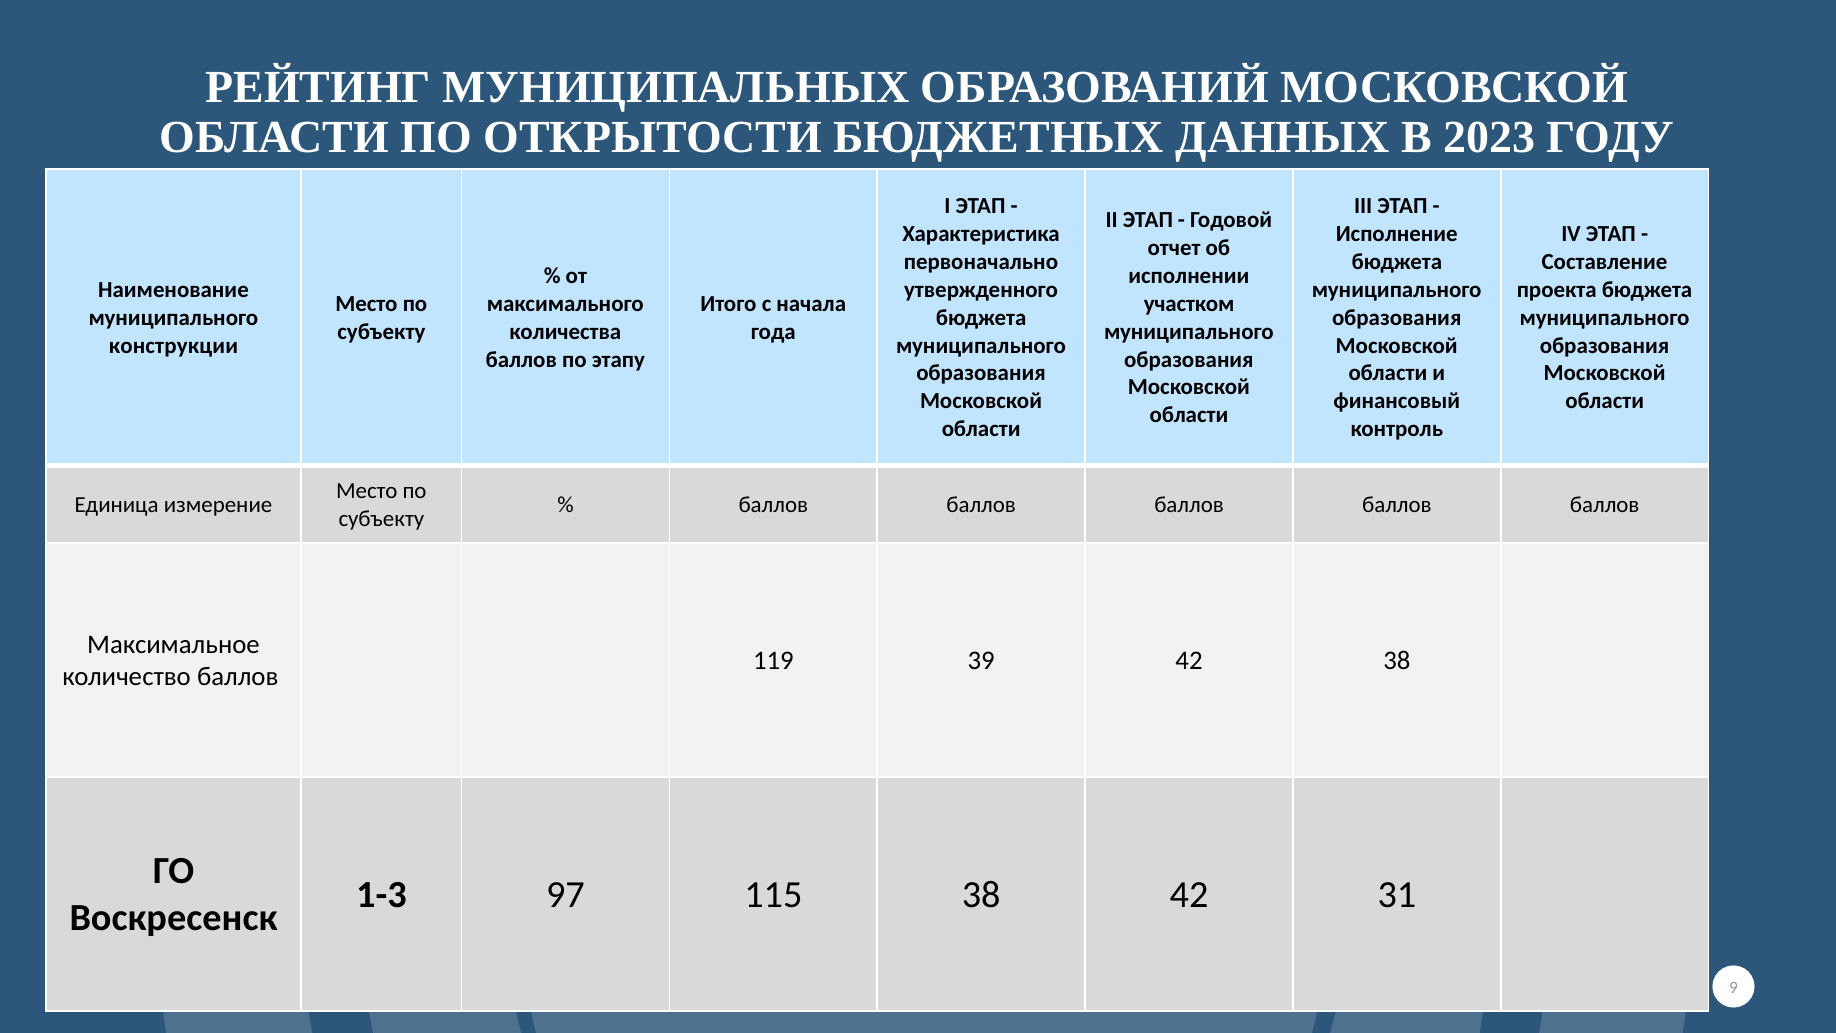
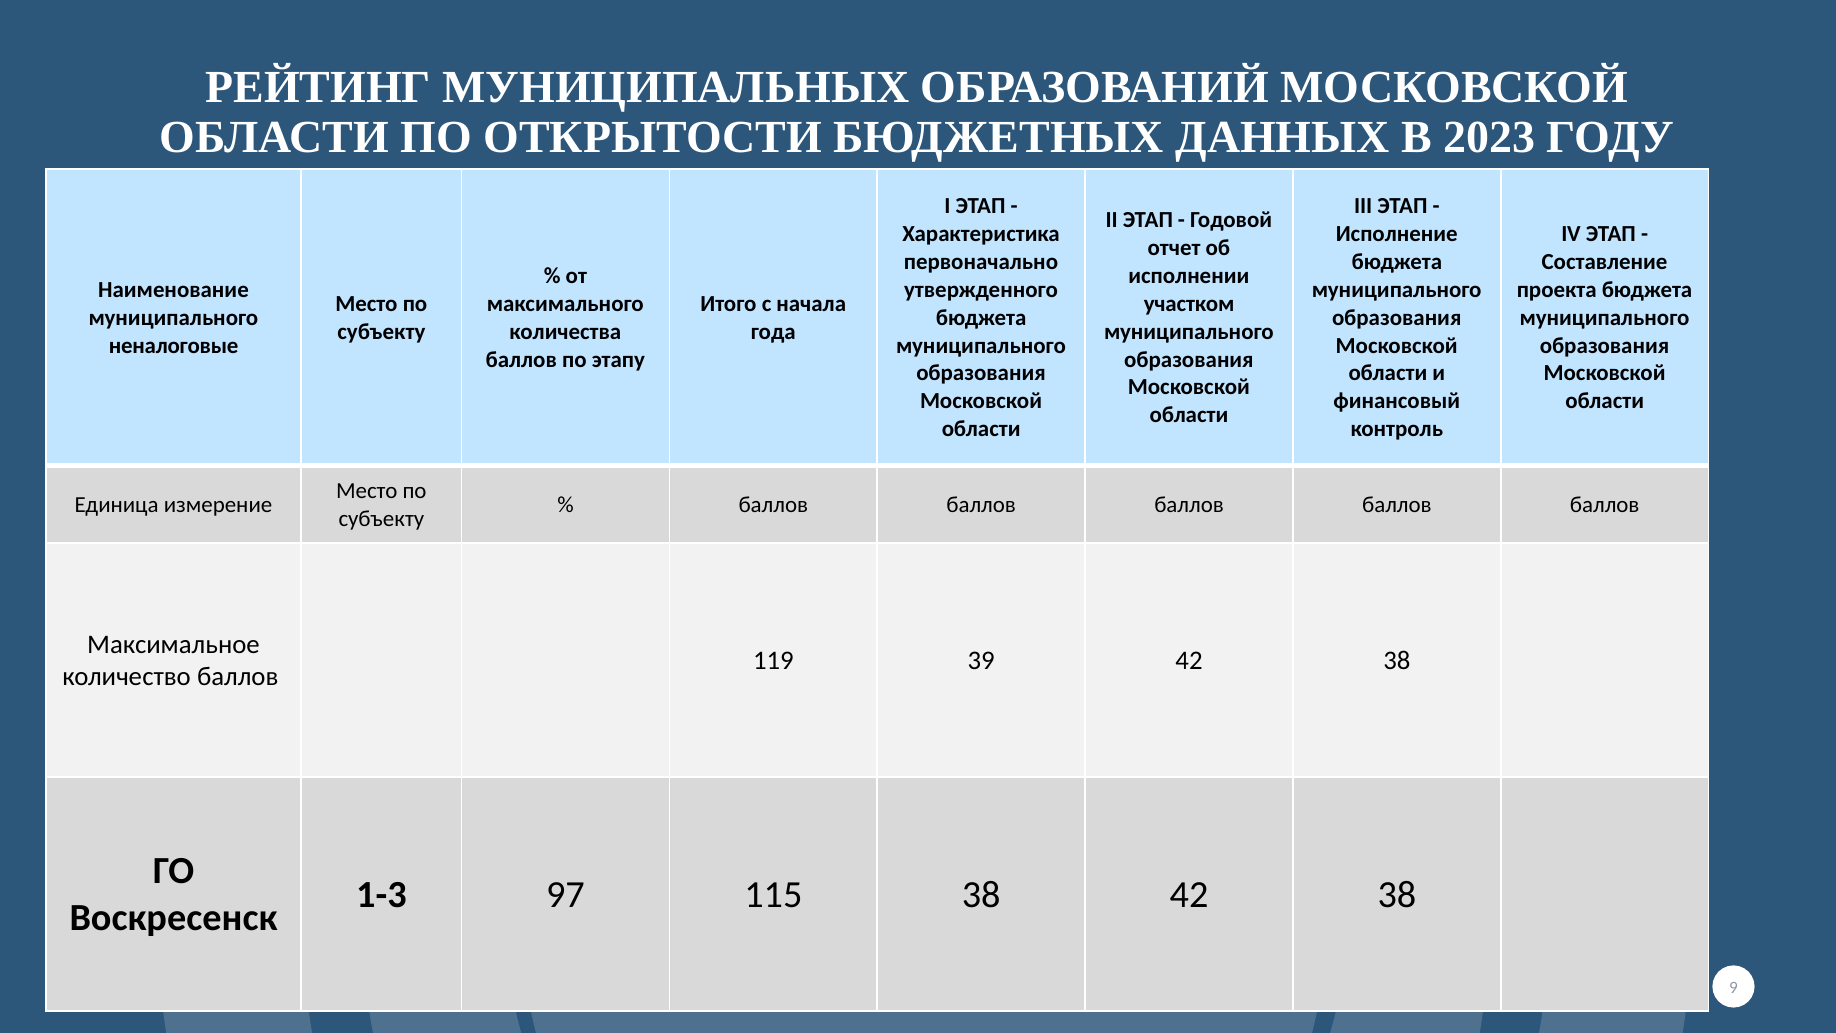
конструкции: конструкции -> неналоговые
38 42 31: 31 -> 38
